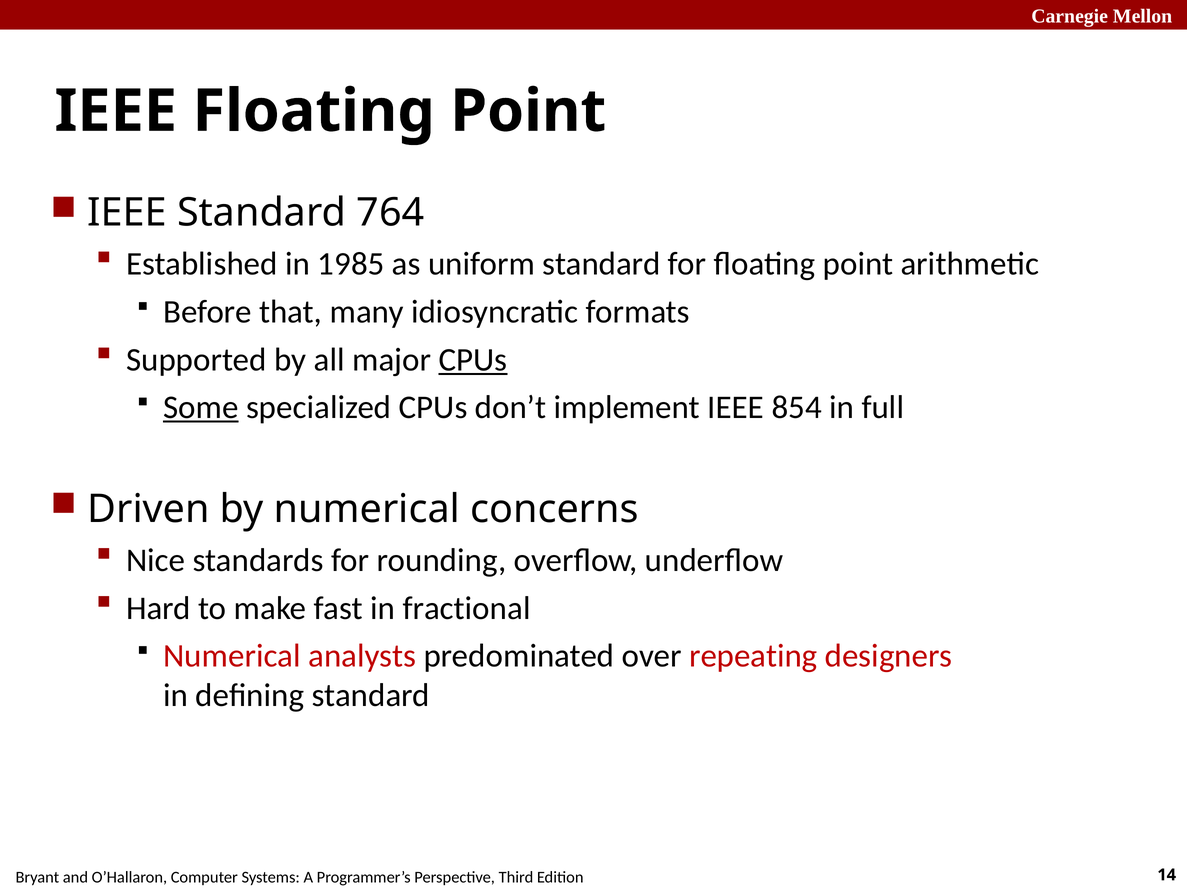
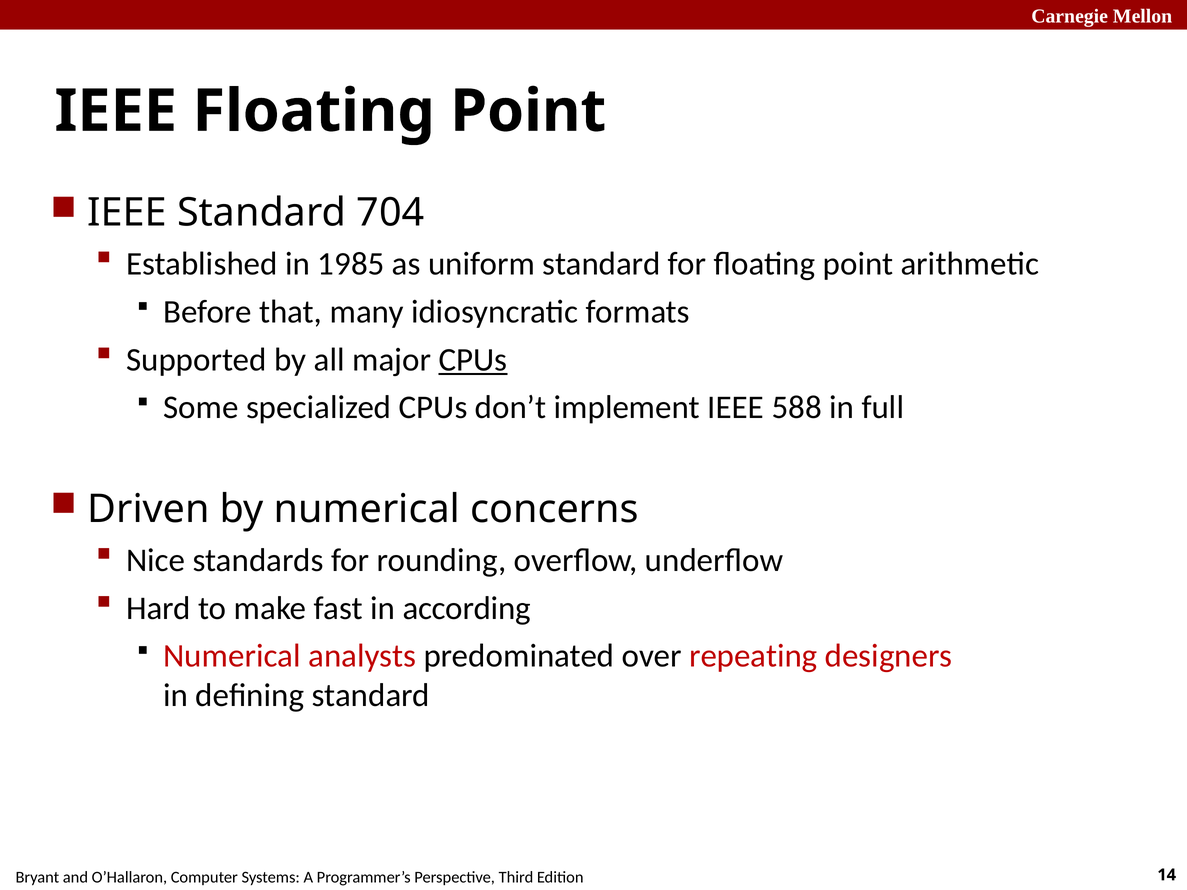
764: 764 -> 704
Some underline: present -> none
854: 854 -> 588
fractional: fractional -> according
